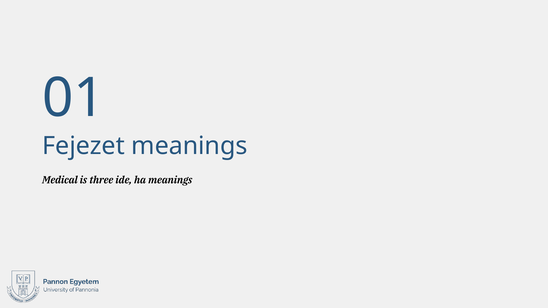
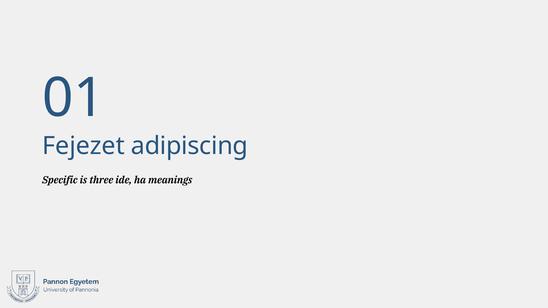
Fejezet meanings: meanings -> adipiscing
Medical: Medical -> Specific
